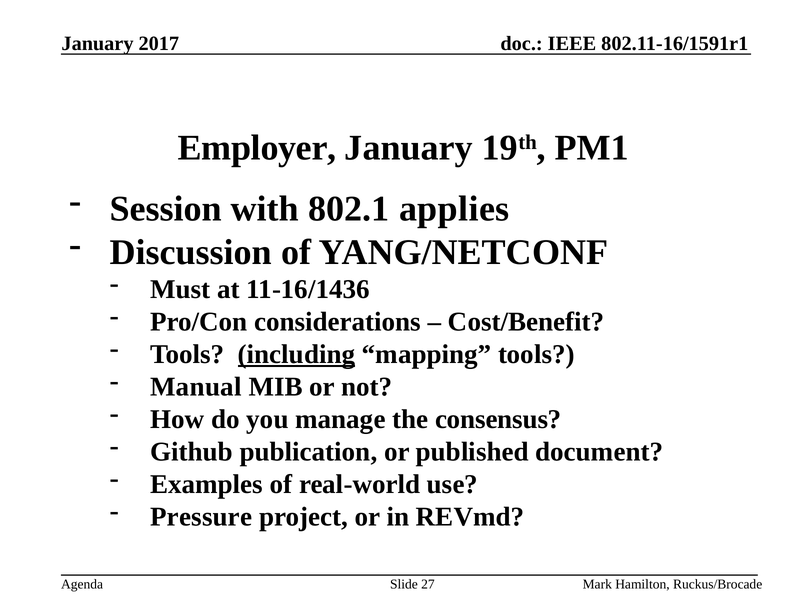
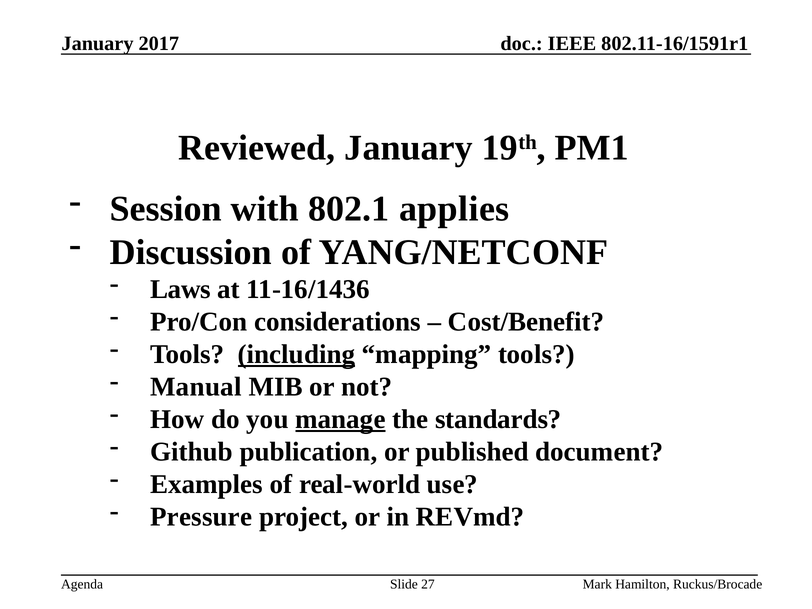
Employer: Employer -> Reviewed
Must: Must -> Laws
manage underline: none -> present
consensus: consensus -> standards
